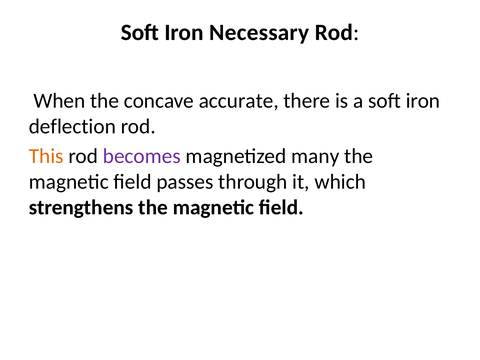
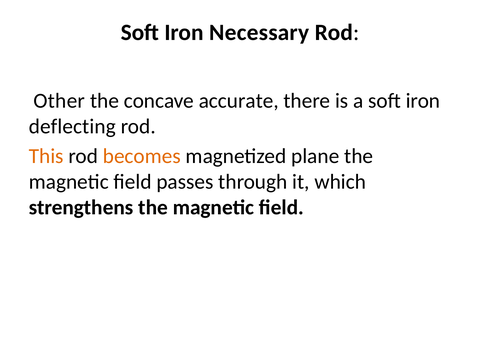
When: When -> Other
deflection: deflection -> deflecting
becomes colour: purple -> orange
many: many -> plane
